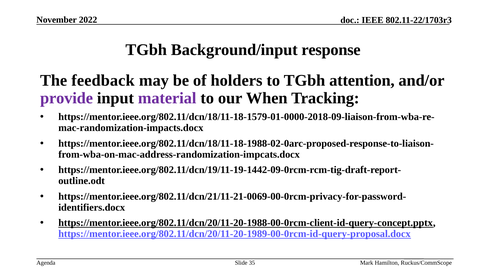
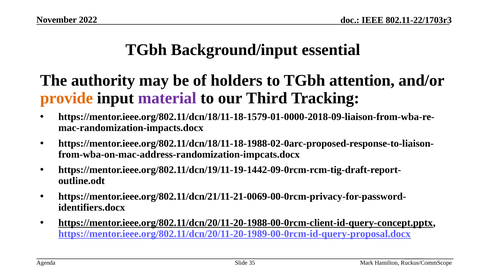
response: response -> essential
feedback: feedback -> authority
provide colour: purple -> orange
When: When -> Third
